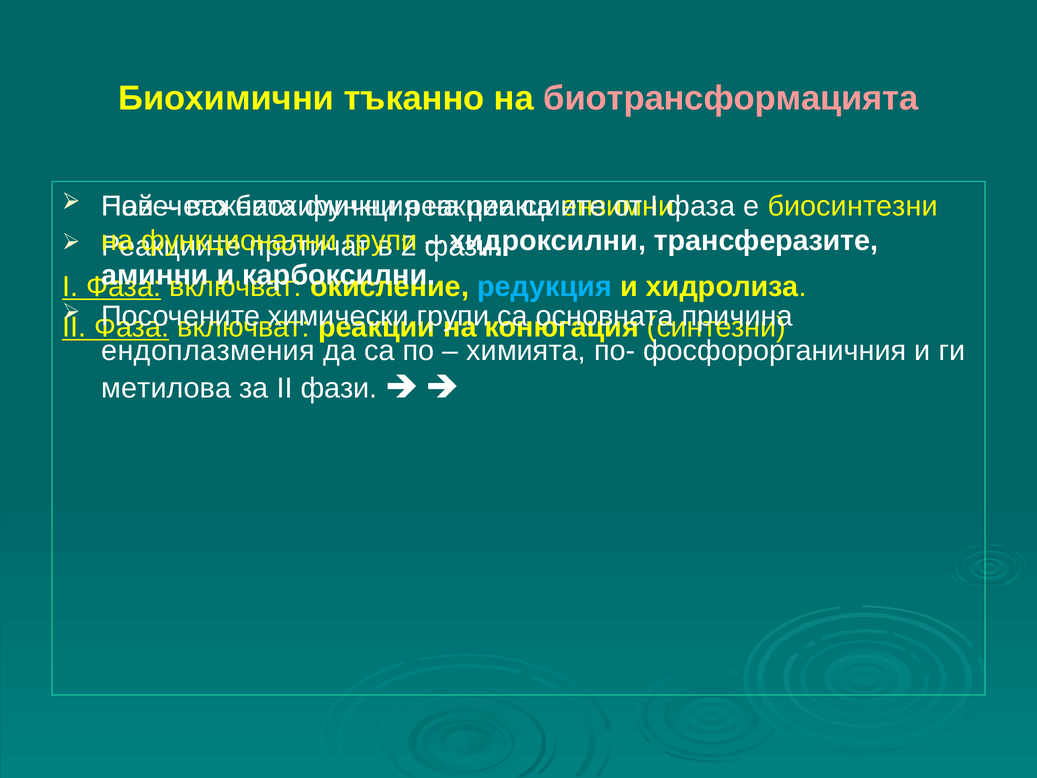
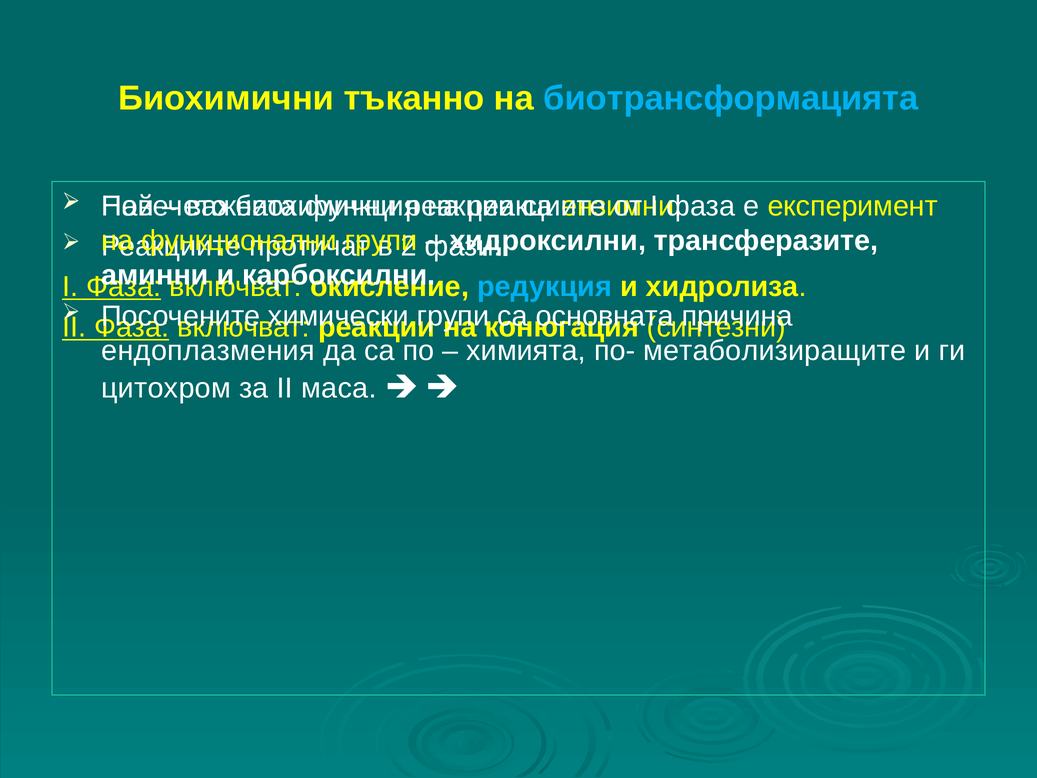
биотрансформацията colour: pink -> light blue
биосинтезни: биосинтезни -> експеримент
фосфорорганичния: фосфорорганичния -> метаболизиращите
метилова: метилова -> цитохром
ІІ фази: фази -> маса
